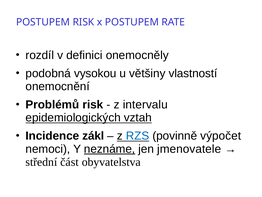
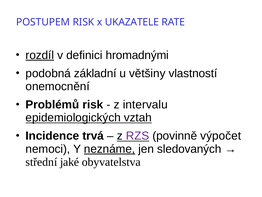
x POSTUPEM: POSTUPEM -> UKAZATELE
rozdíl underline: none -> present
onemocněly: onemocněly -> hromadnými
vysokou: vysokou -> základní
zákl: zákl -> trvá
RZS colour: blue -> purple
jmenovatele: jmenovatele -> sledovaných
část: část -> jaké
